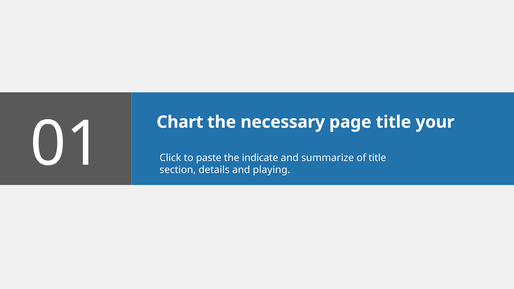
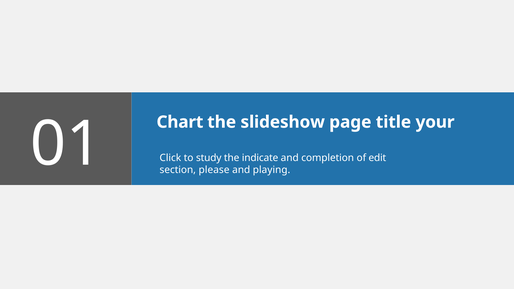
necessary: necessary -> slideshow
paste: paste -> study
summarize: summarize -> completion
of title: title -> edit
details: details -> please
